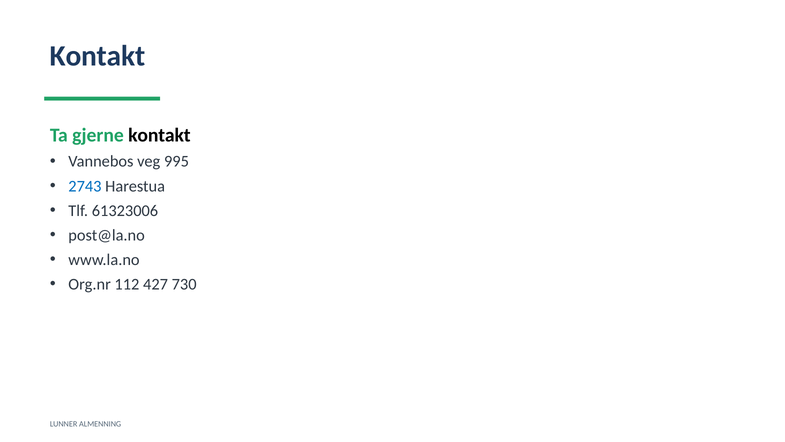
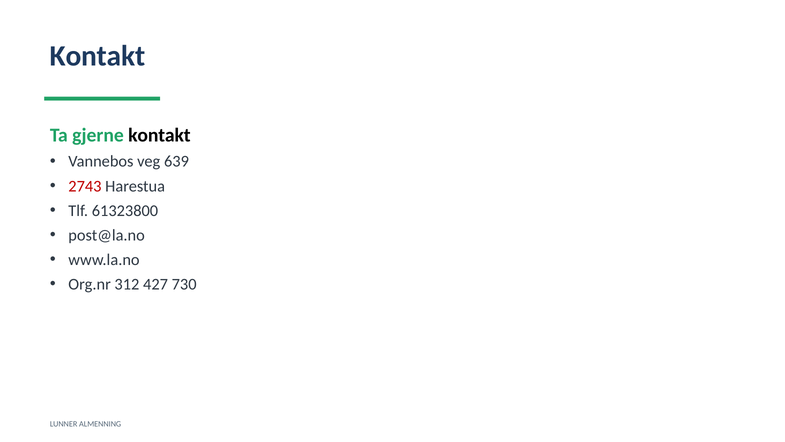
995: 995 -> 639
2743 colour: blue -> red
61323006: 61323006 -> 61323800
112: 112 -> 312
